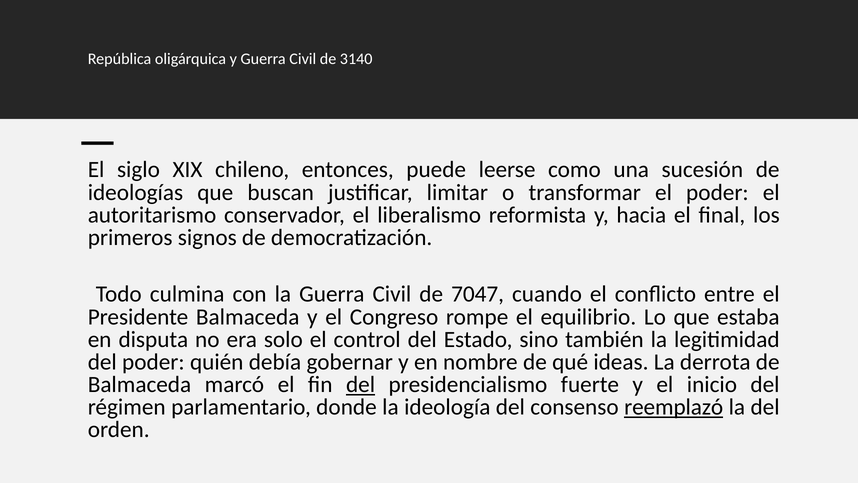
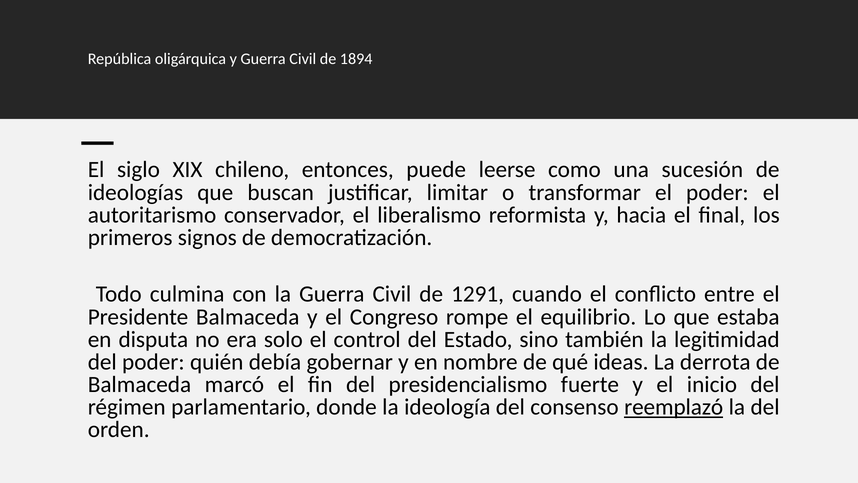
3140: 3140 -> 1894
7047: 7047 -> 1291
del at (361, 384) underline: present -> none
